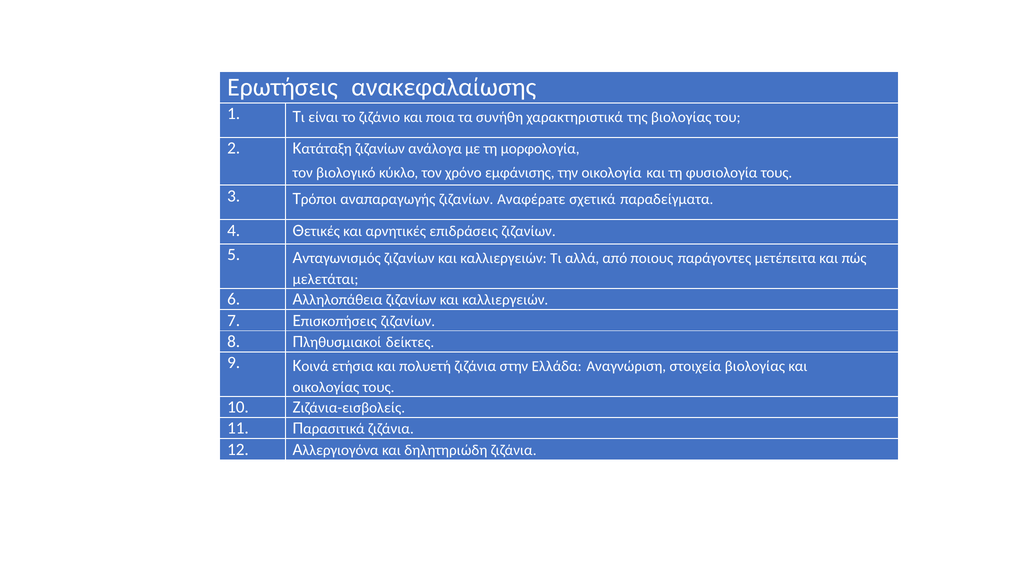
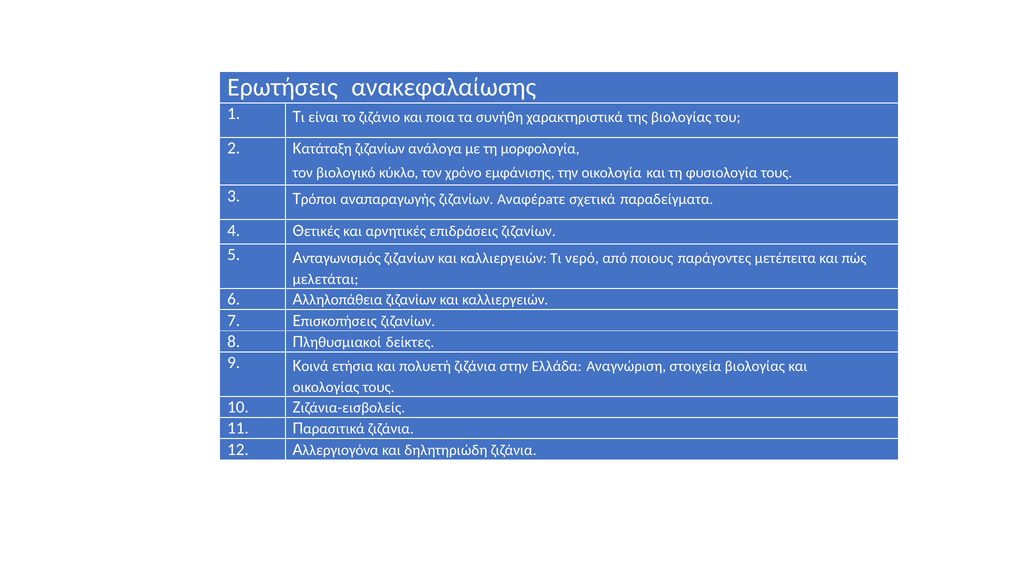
αλλά: αλλά -> νερό
